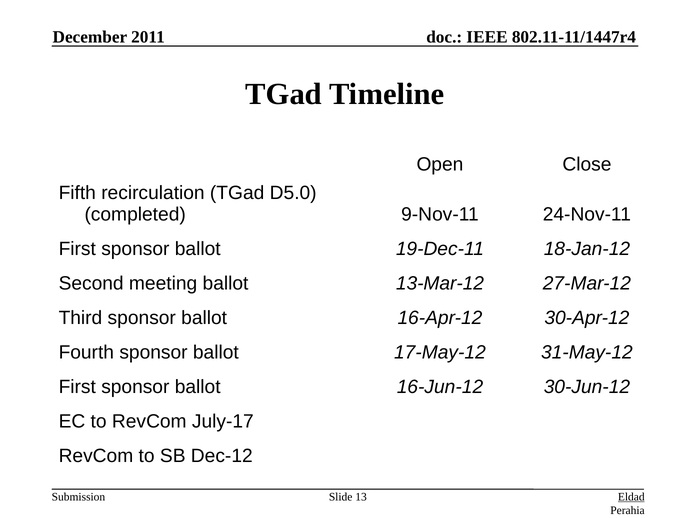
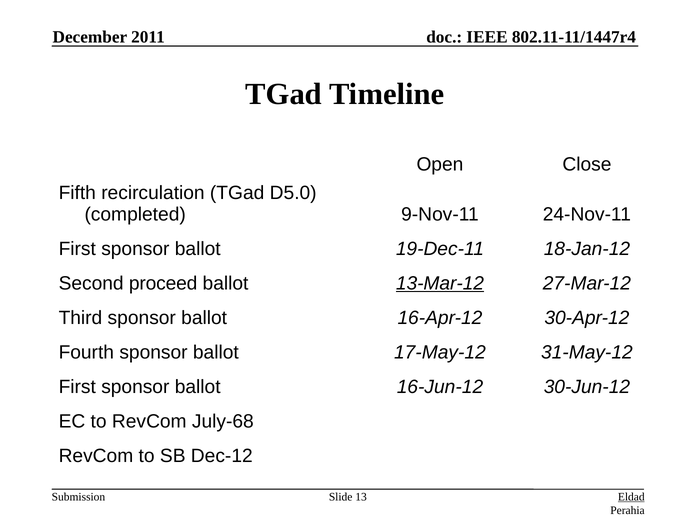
meeting: meeting -> proceed
13-Mar-12 underline: none -> present
July-17: July-17 -> July-68
